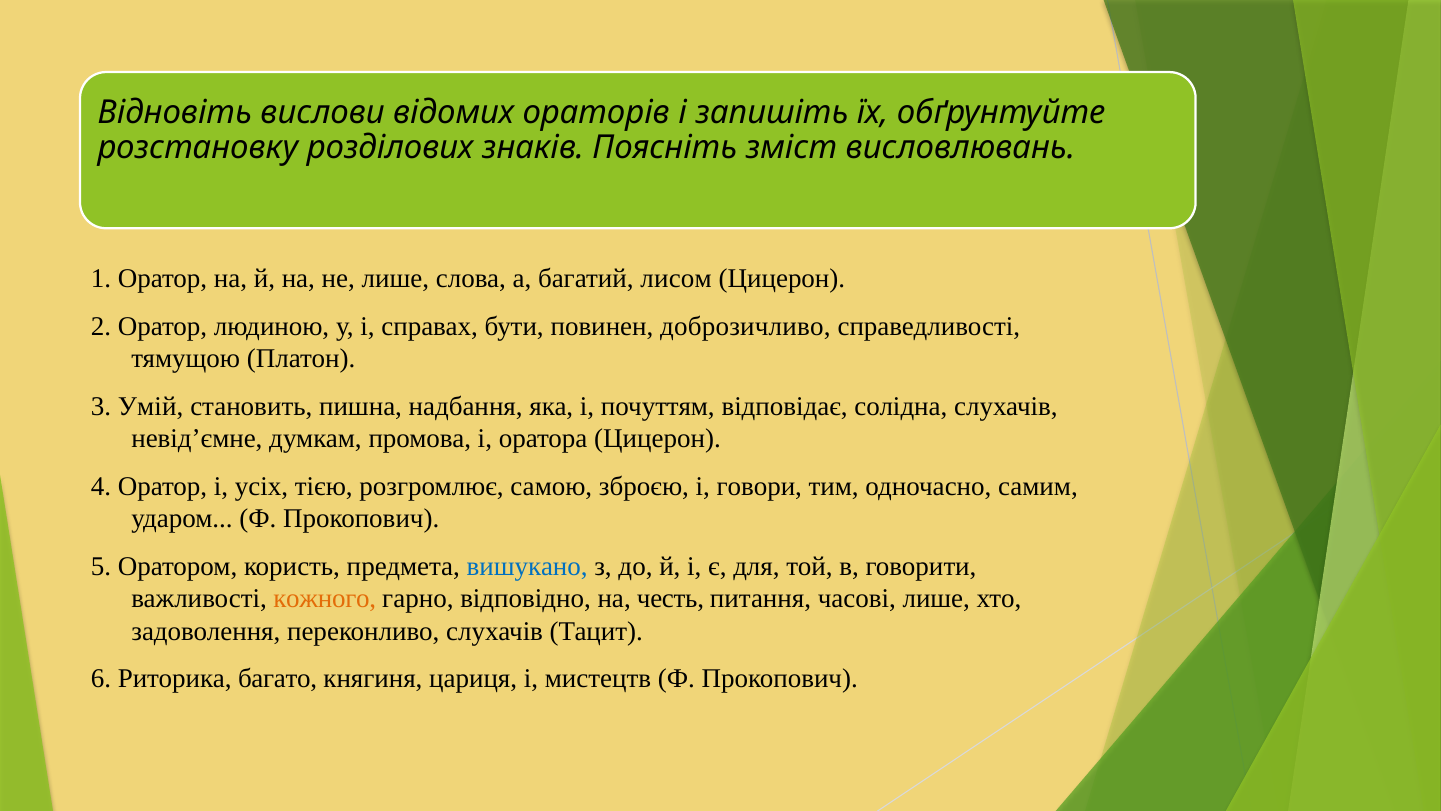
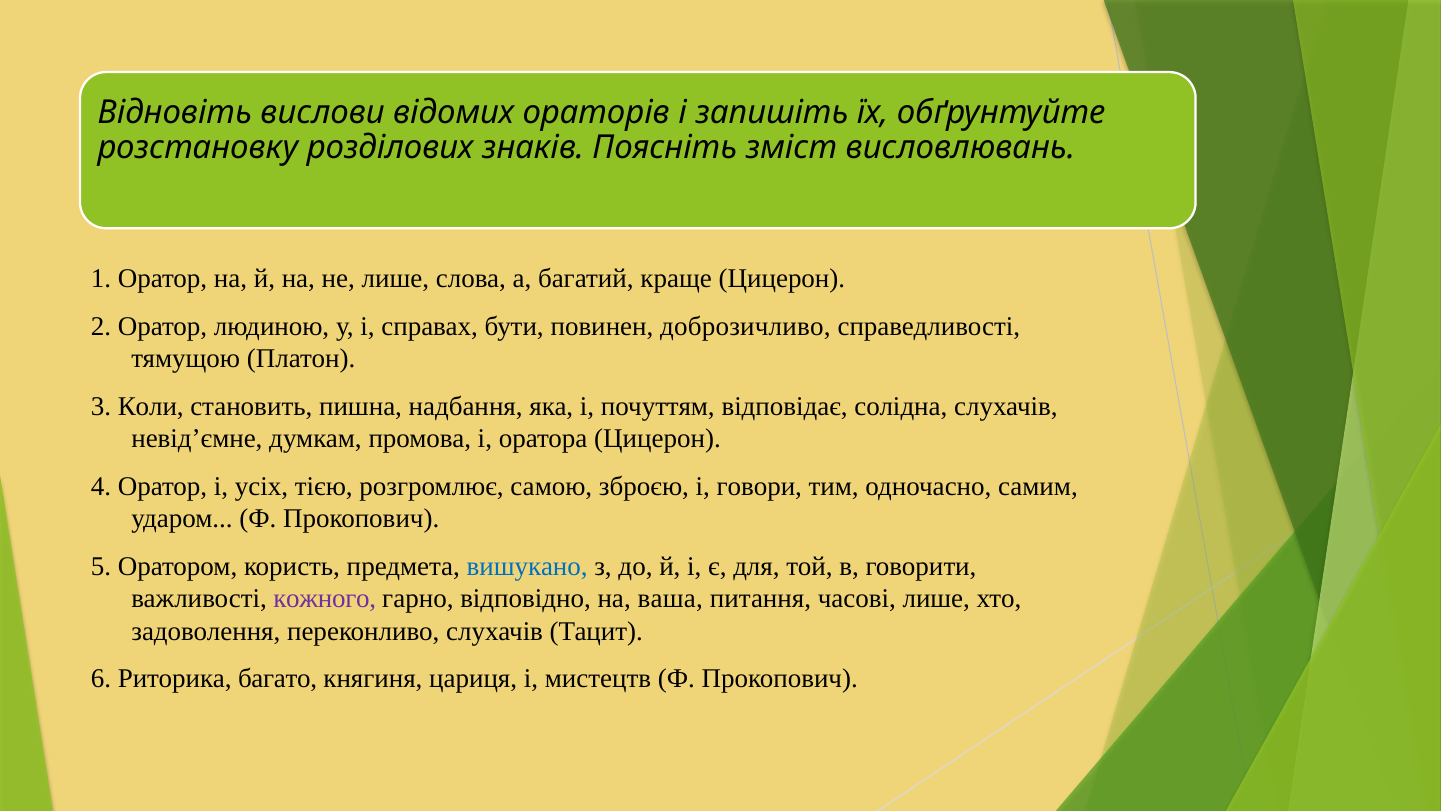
лисом: лисом -> краще
Умій: Умій -> Коли
кожного colour: orange -> purple
честь: честь -> ваша
